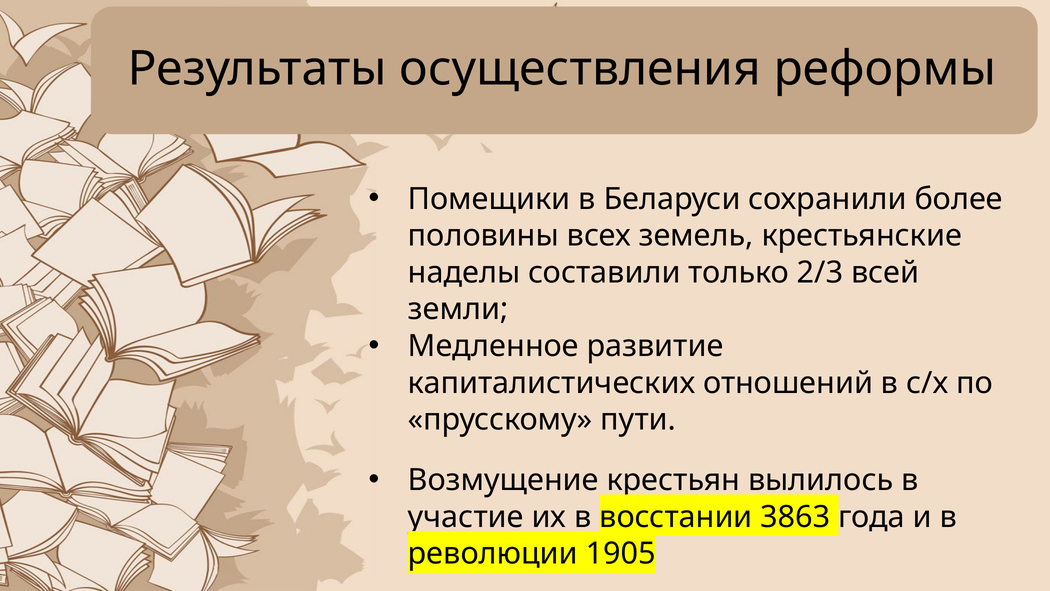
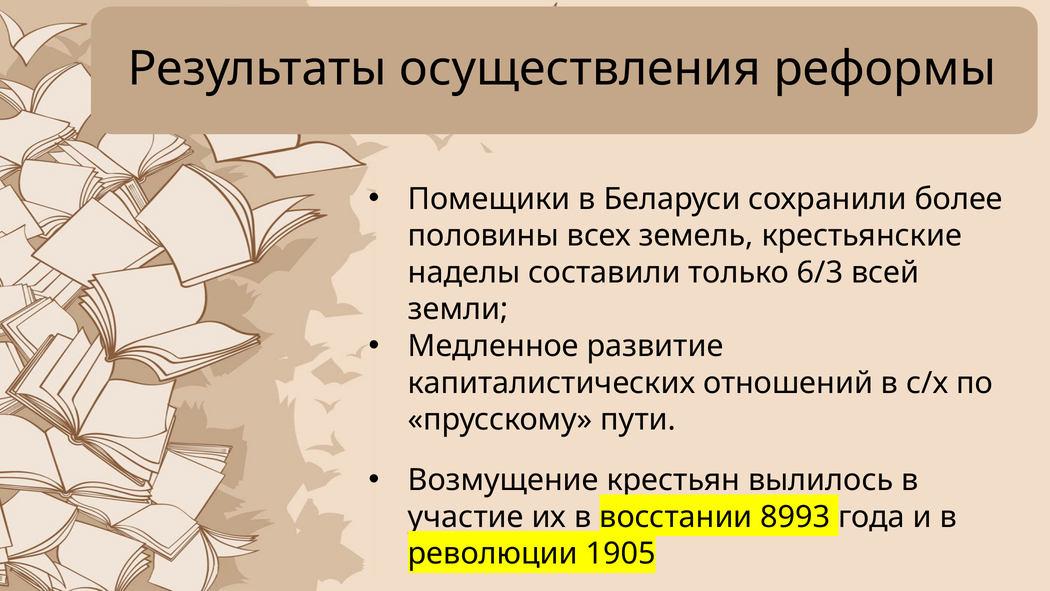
2/3: 2/3 -> 6/3
3863: 3863 -> 8993
